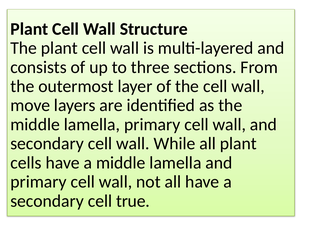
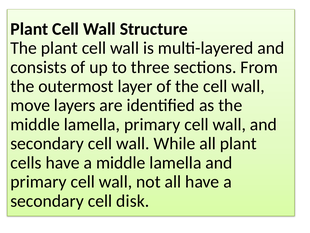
true: true -> disk
